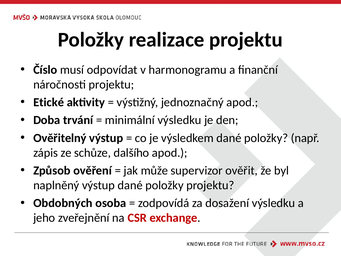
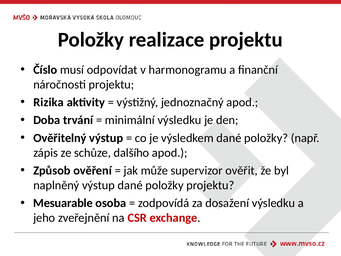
Etické: Etické -> Rizika
Obdobných: Obdobných -> Mesuarable
